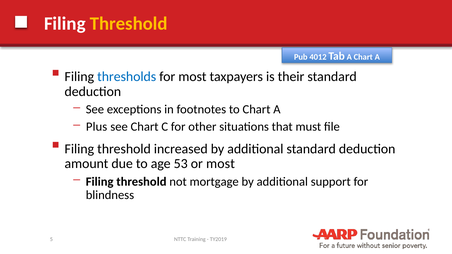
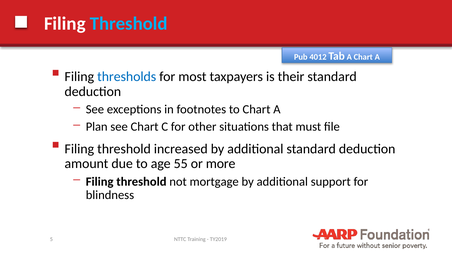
Threshold at (129, 24) colour: yellow -> light blue
Plus: Plus -> Plan
53: 53 -> 55
or most: most -> more
